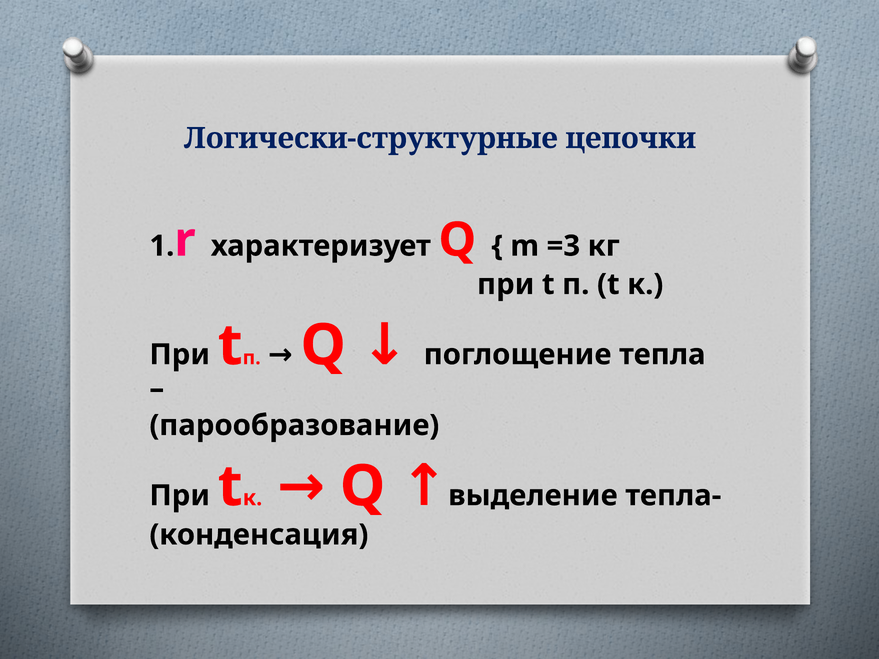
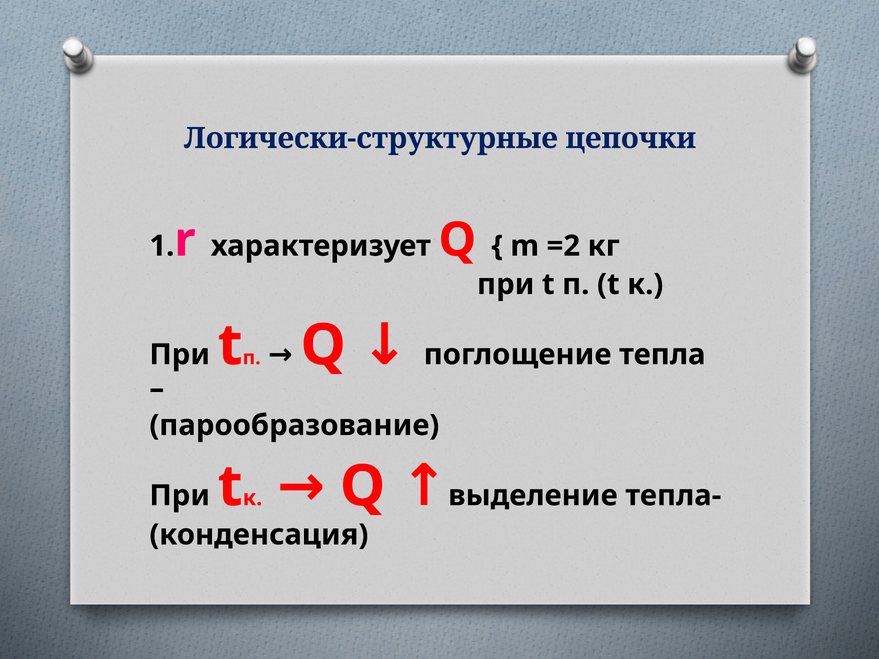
=3: =3 -> =2
